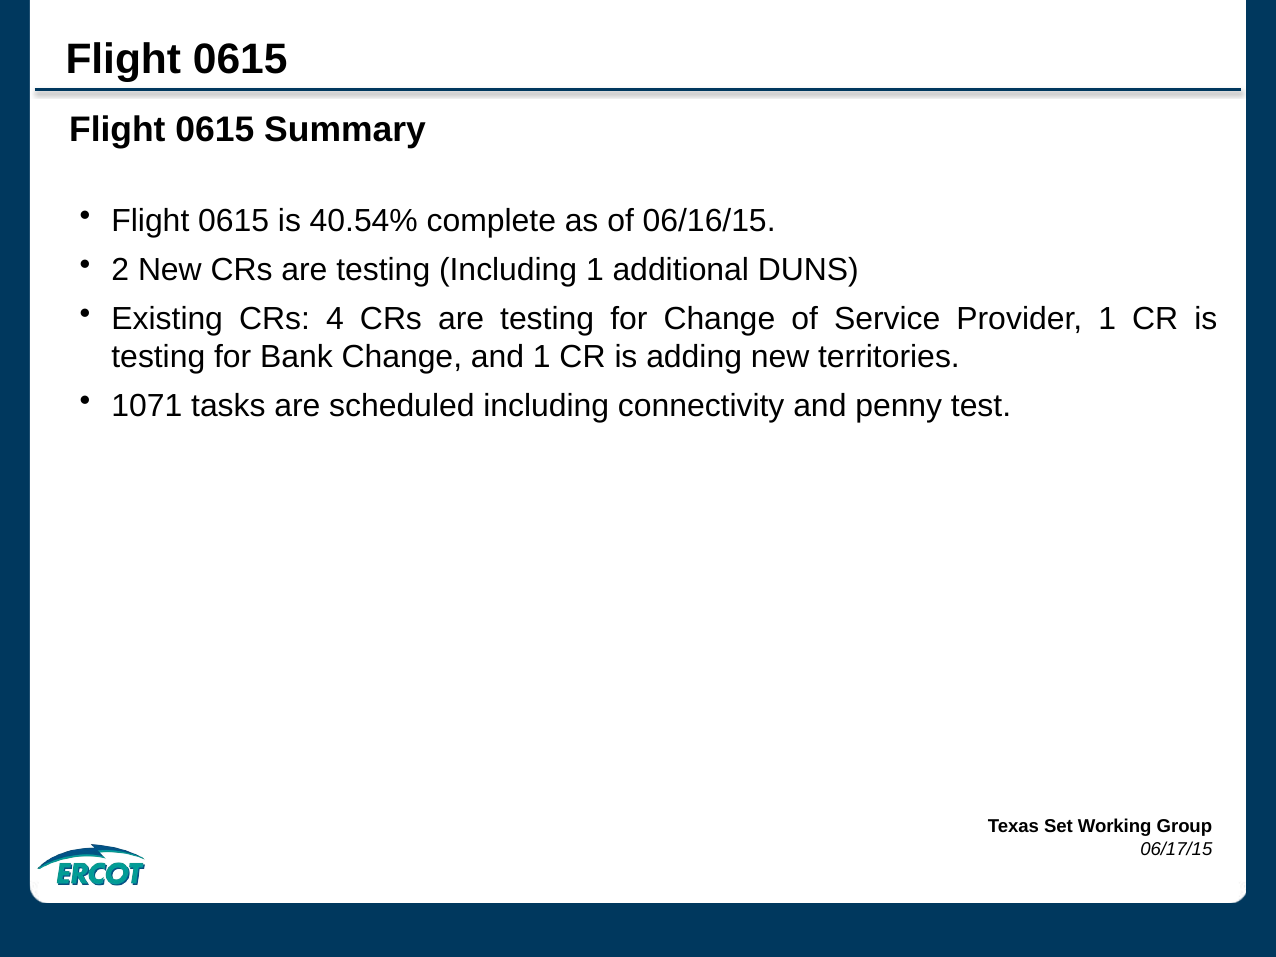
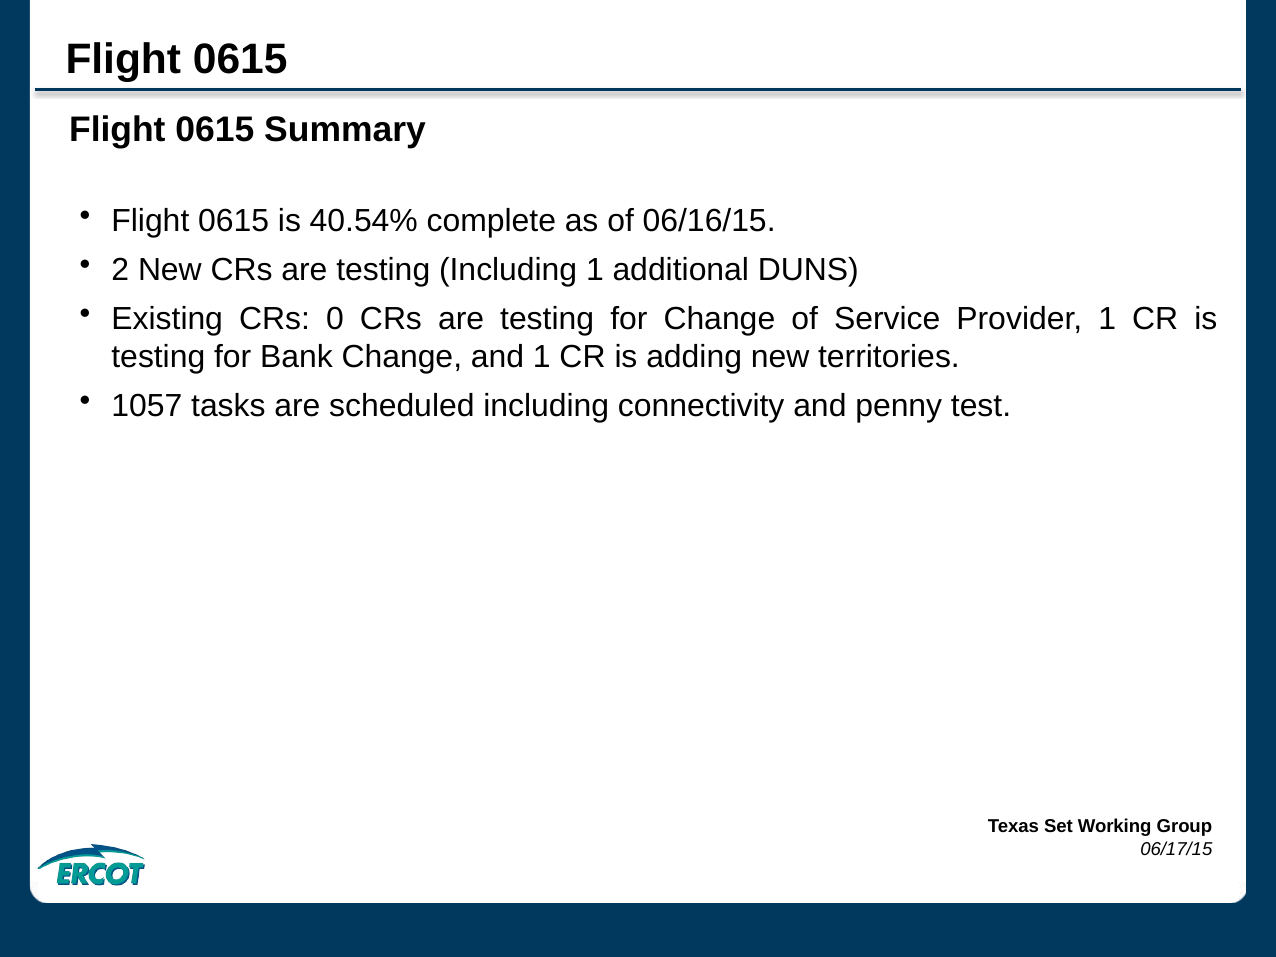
4: 4 -> 0
1071: 1071 -> 1057
